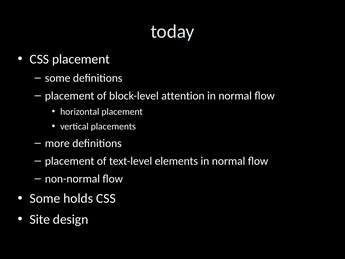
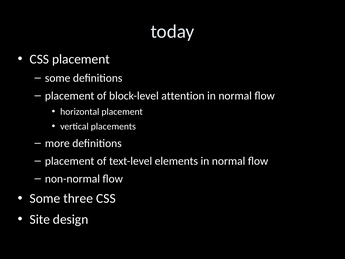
holds: holds -> three
